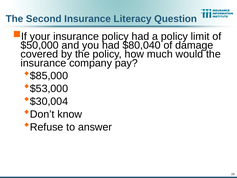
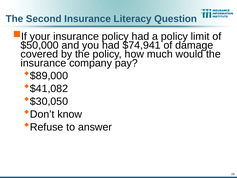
$80,040: $80,040 -> $74,941
$85,000: $85,000 -> $89,000
$53,000: $53,000 -> $41,082
$30,004: $30,004 -> $30,050
